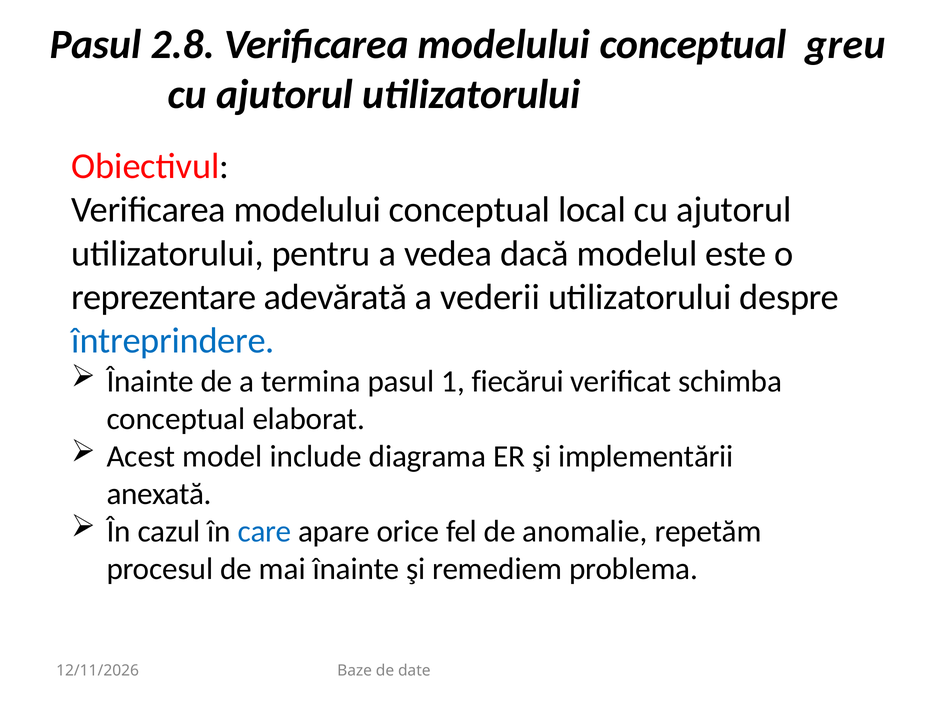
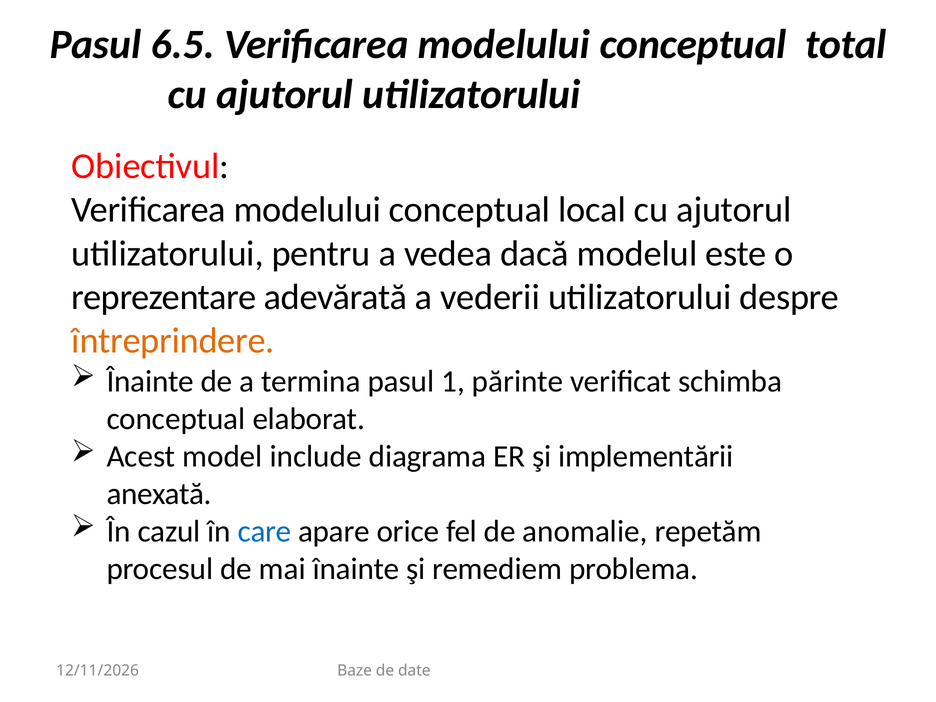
2.8: 2.8 -> 6.5
greu: greu -> total
întreprindere colour: blue -> orange
fiecărui: fiecărui -> părinte
